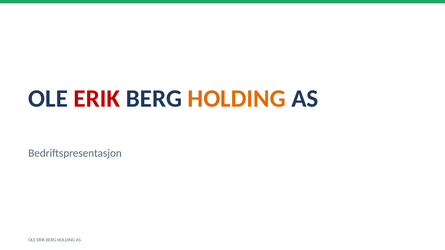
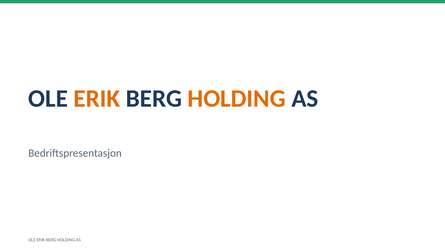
ERIK at (97, 99) colour: red -> orange
